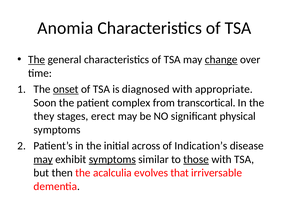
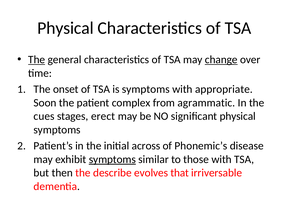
Anomia at (65, 28): Anomia -> Physical
onset underline: present -> none
is diagnosed: diagnosed -> symptoms
transcortical: transcortical -> agrammatic
they: they -> cues
Indication’s: Indication’s -> Phonemic’s
may at (43, 159) underline: present -> none
those underline: present -> none
acalculia: acalculia -> describe
